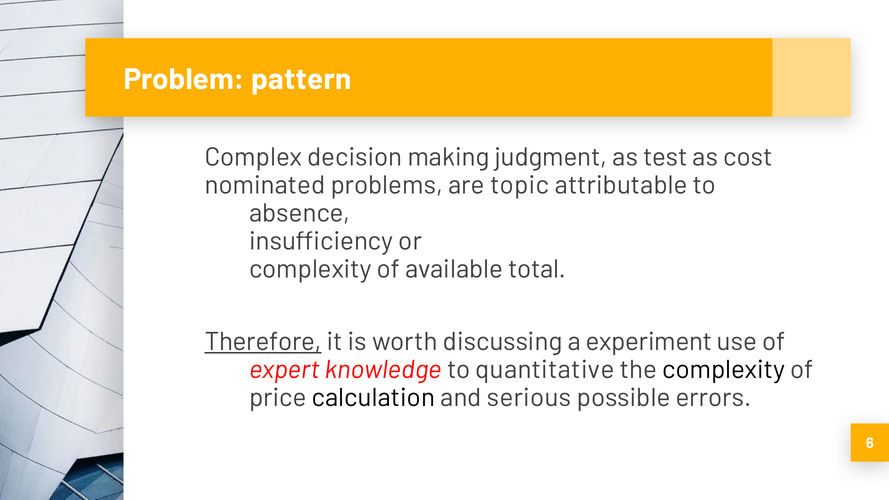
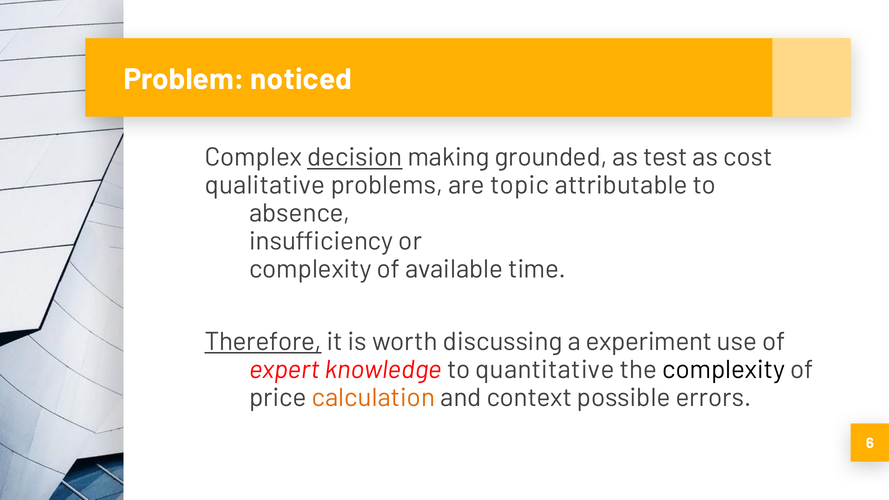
pattern: pattern -> noticed
decision underline: none -> present
judgment: judgment -> grounded
nominated: nominated -> qualitative
total: total -> time
calculation colour: black -> orange
serious: serious -> context
